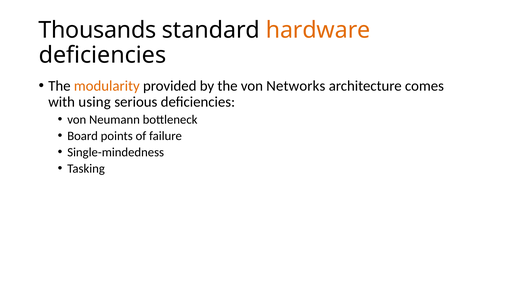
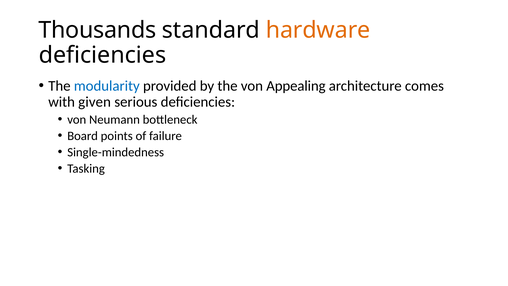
modularity colour: orange -> blue
Networks: Networks -> Appealing
using: using -> given
